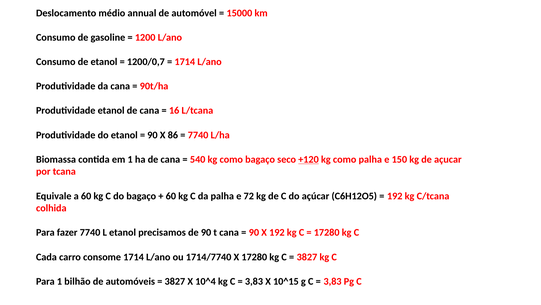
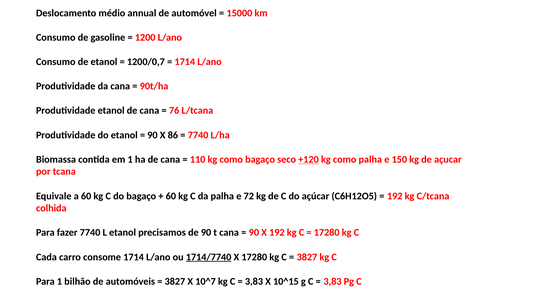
16: 16 -> 76
540: 540 -> 110
1714/7740 underline: none -> present
10^4: 10^4 -> 10^7
